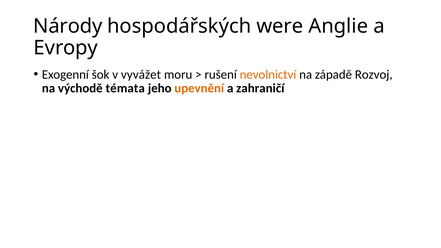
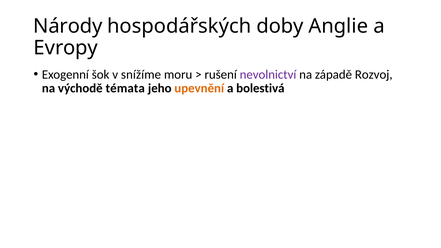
were: were -> doby
vyvážet: vyvážet -> snížíme
nevolnictví colour: orange -> purple
zahraničí: zahraničí -> bolestivá
